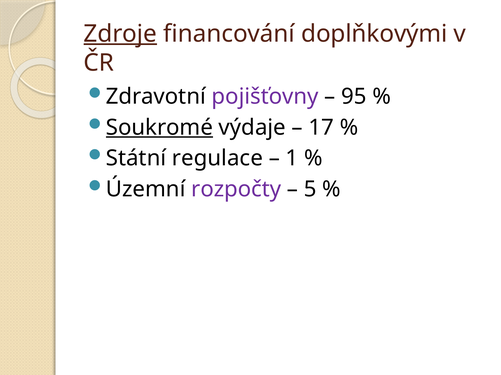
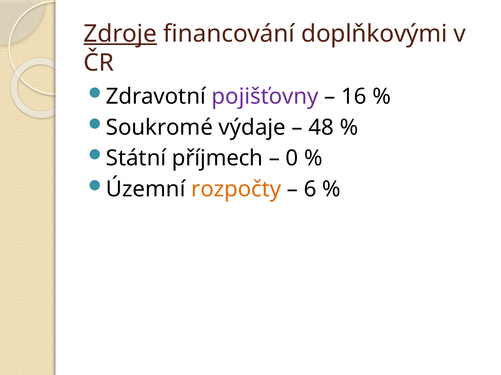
95: 95 -> 16
Soukromé underline: present -> none
17: 17 -> 48
regulace: regulace -> příjmech
1: 1 -> 0
rozpočty colour: purple -> orange
5: 5 -> 6
